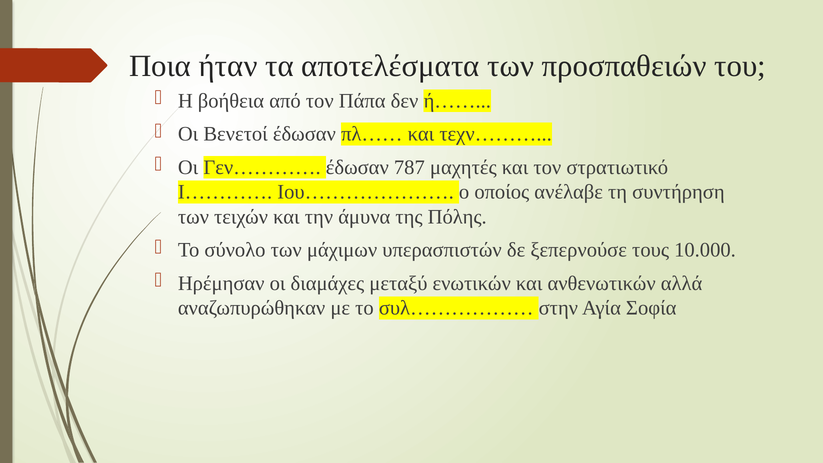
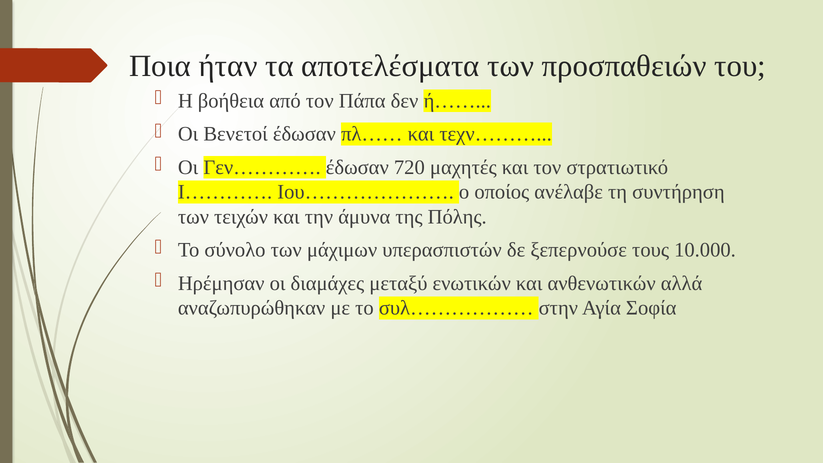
787: 787 -> 720
